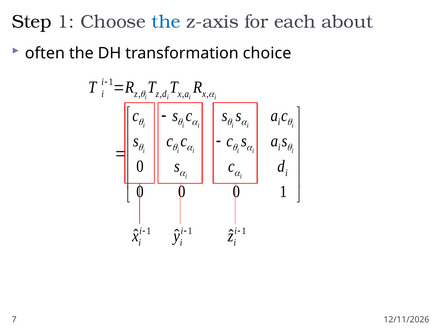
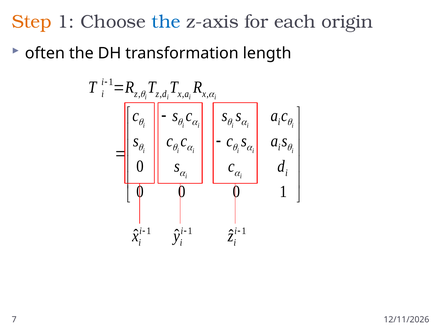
Step colour: black -> orange
about: about -> origin
choice: choice -> length
